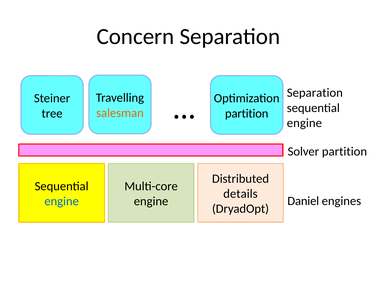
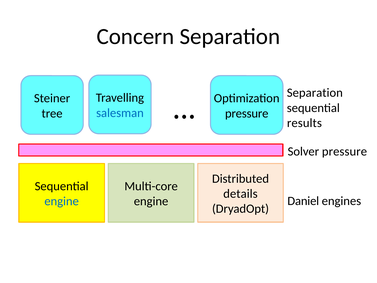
salesman colour: orange -> blue
partition at (247, 113): partition -> pressure
engine at (304, 123): engine -> results
Solver partition: partition -> pressure
